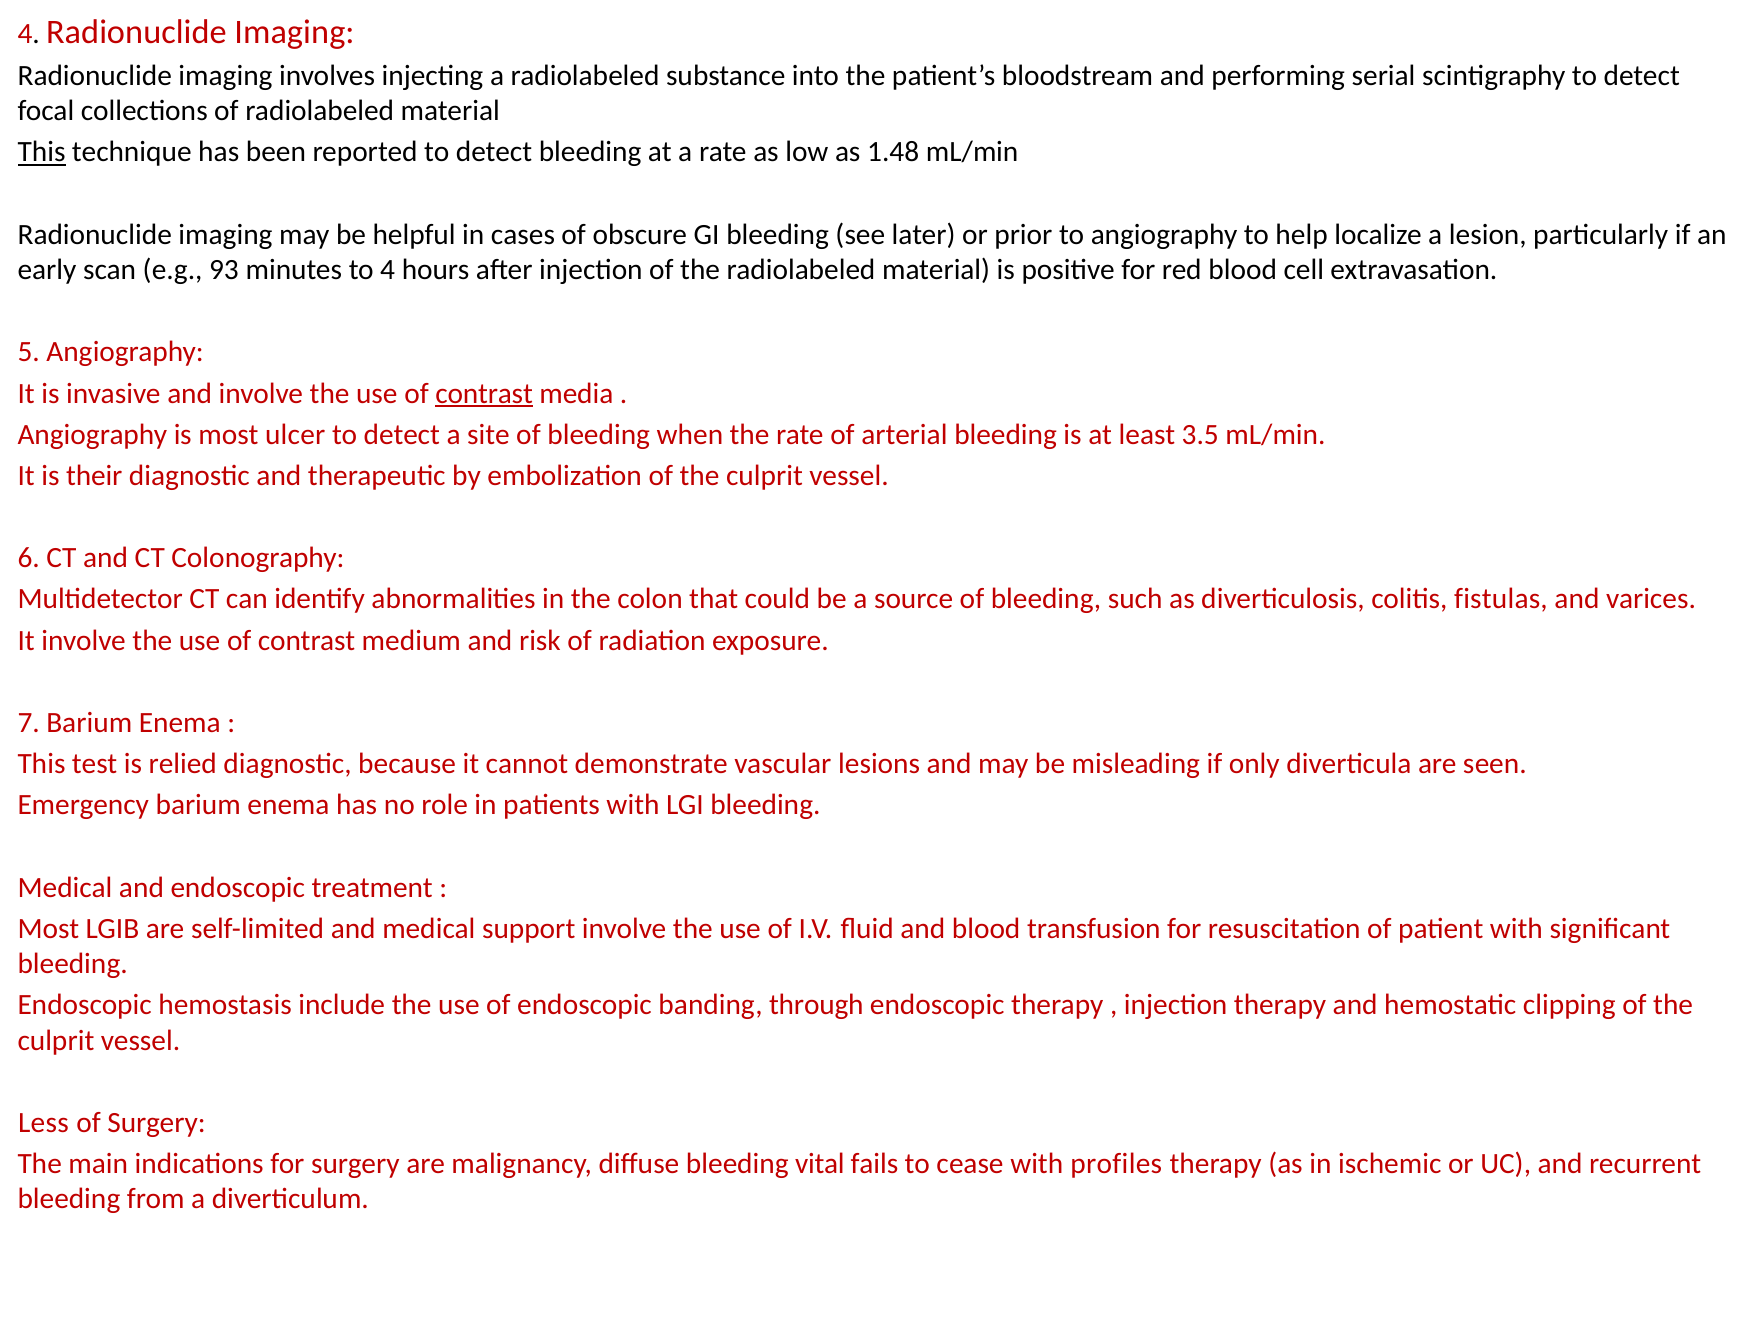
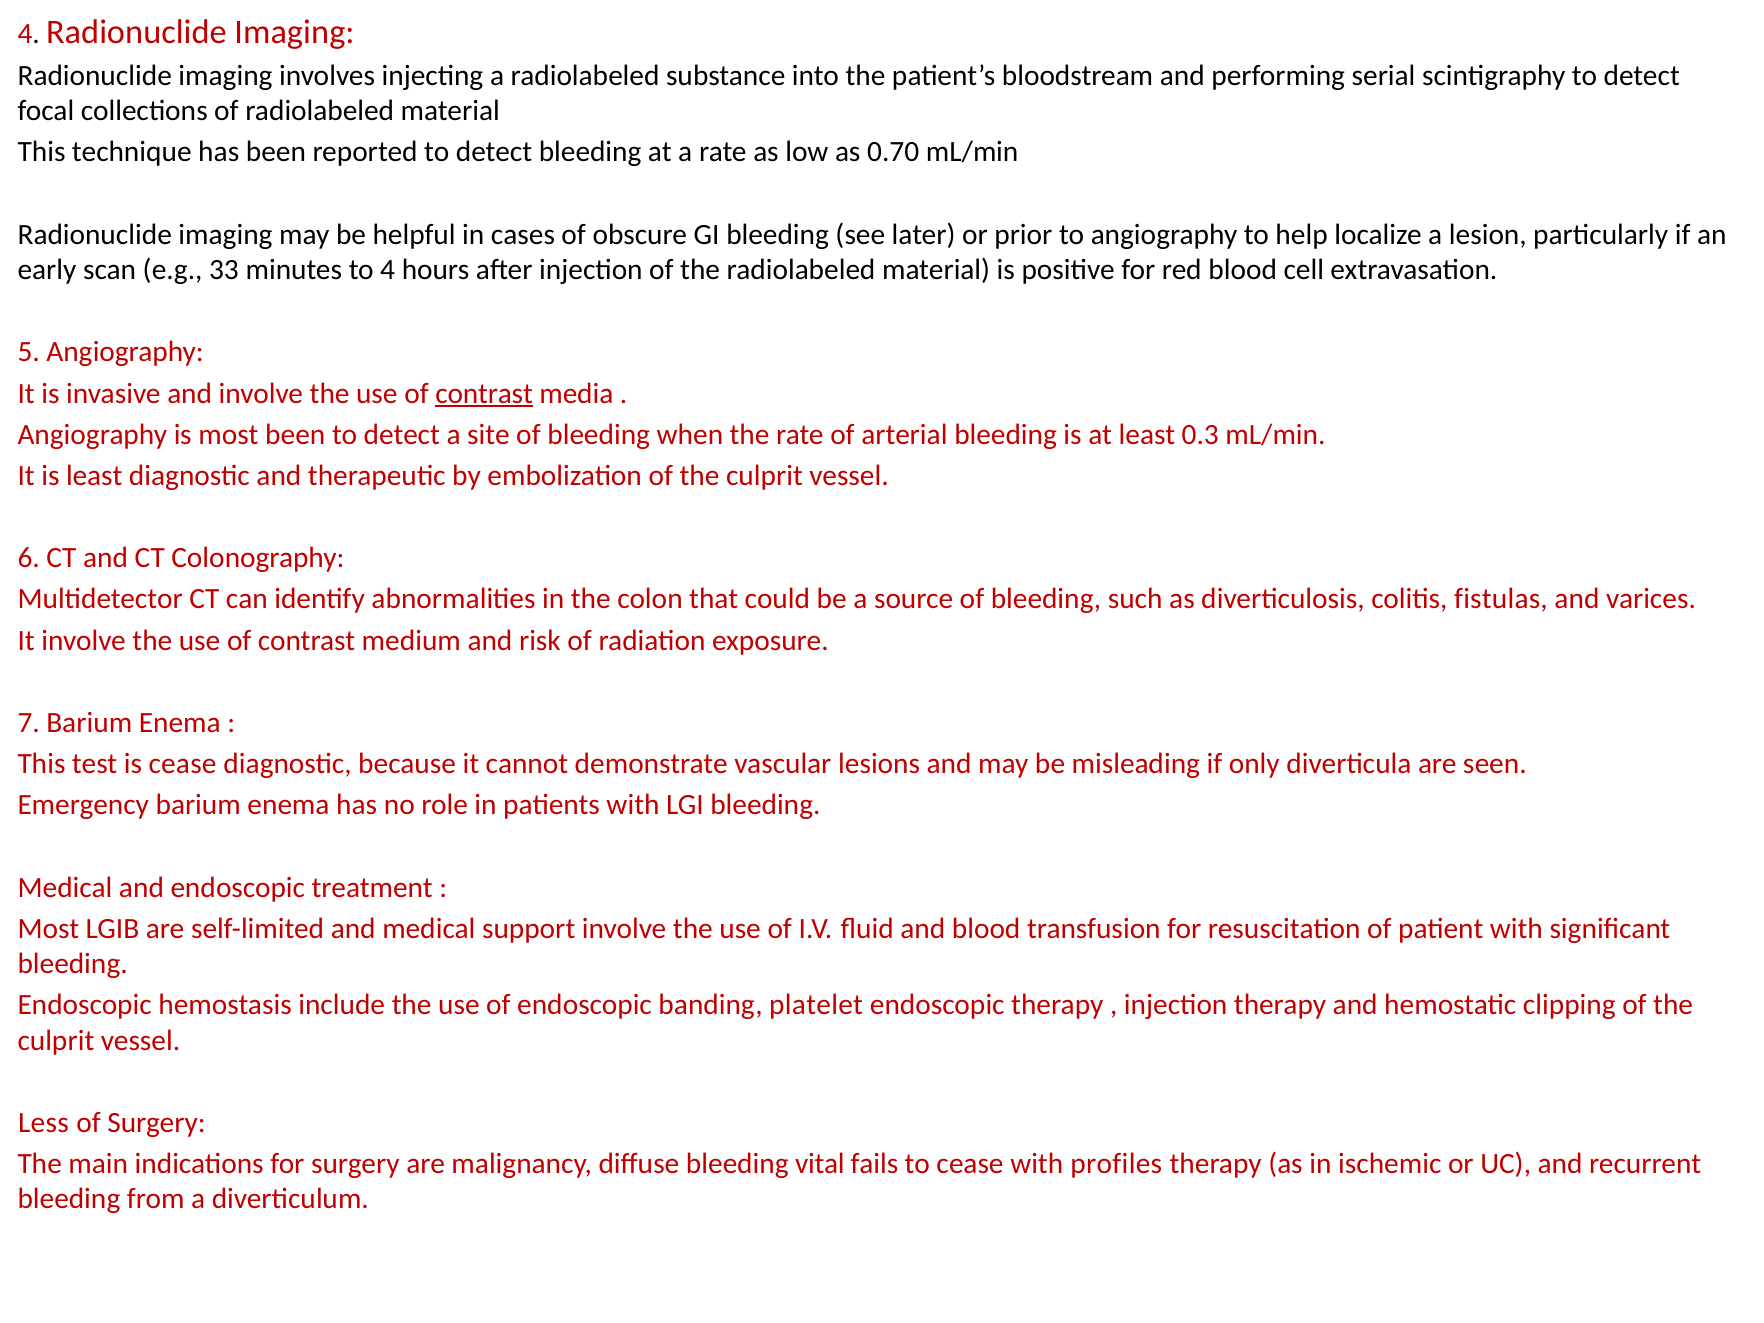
This at (42, 152) underline: present -> none
1.48: 1.48 -> 0.70
93: 93 -> 33
most ulcer: ulcer -> been
3.5: 3.5 -> 0.3
is their: their -> least
is relied: relied -> cease
through: through -> platelet
